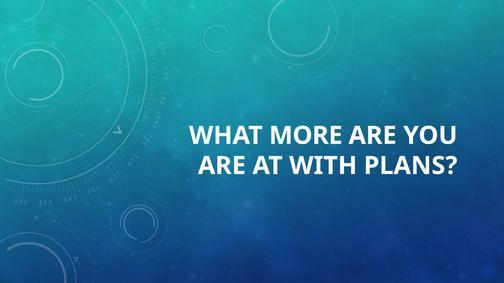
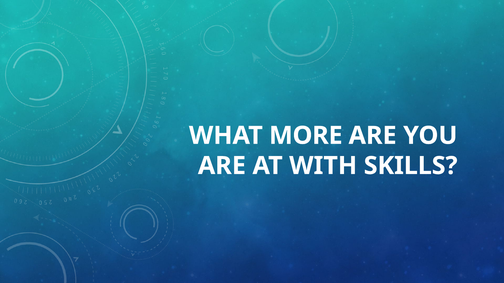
PLANS: PLANS -> SKILLS
